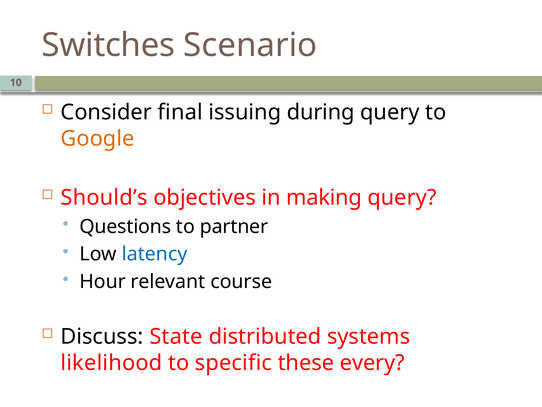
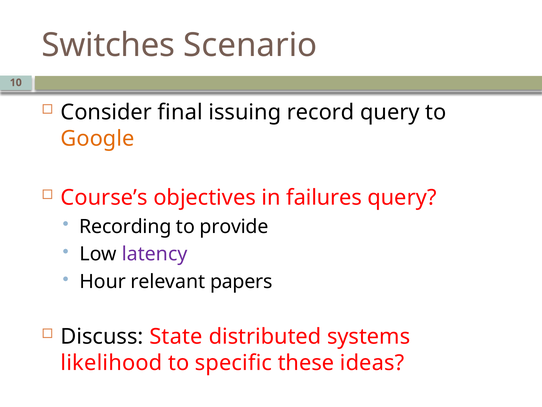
during: during -> record
Should’s: Should’s -> Course’s
making: making -> failures
Questions: Questions -> Recording
partner: partner -> provide
latency colour: blue -> purple
course: course -> papers
every: every -> ideas
